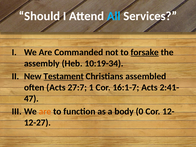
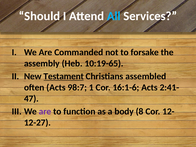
forsake underline: present -> none
10:19-34: 10:19-34 -> 10:19-65
27:7: 27:7 -> 98:7
16:1-7: 16:1-7 -> 16:1-6
are at (45, 112) colour: orange -> purple
0: 0 -> 8
